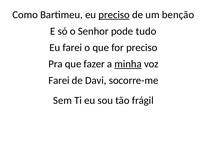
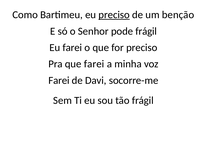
pode tudo: tudo -> frágil
que fazer: fazer -> farei
minha underline: present -> none
